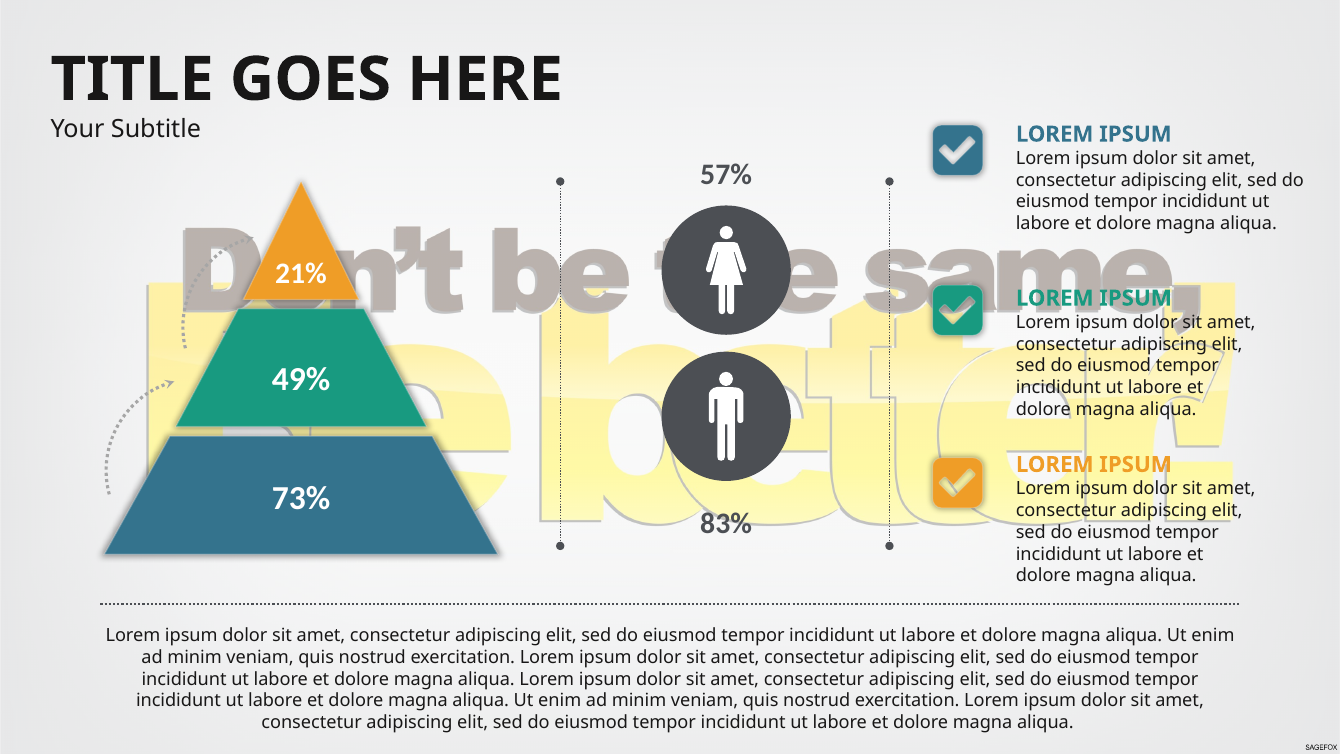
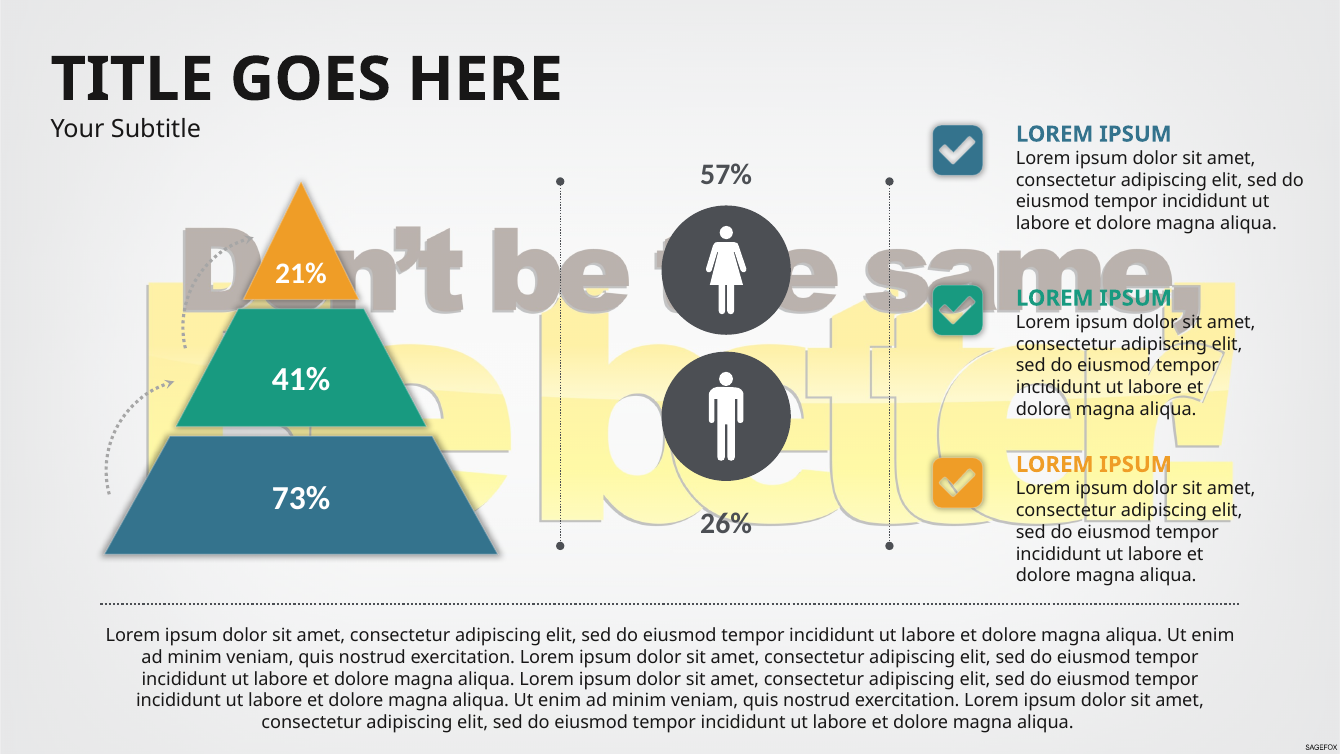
49%: 49% -> 41%
83%: 83% -> 26%
